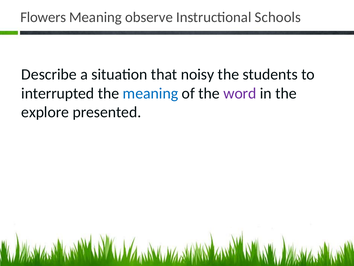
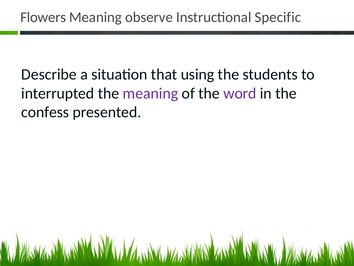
Schools: Schools -> Specific
noisy: noisy -> using
meaning at (150, 93) colour: blue -> purple
explore: explore -> confess
